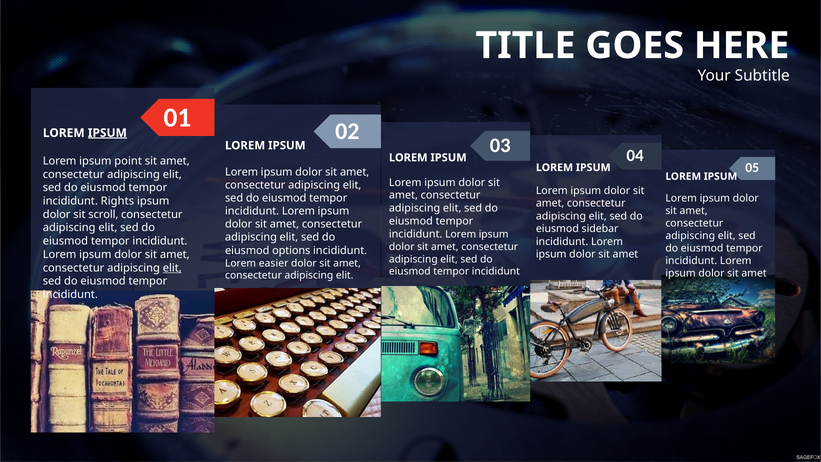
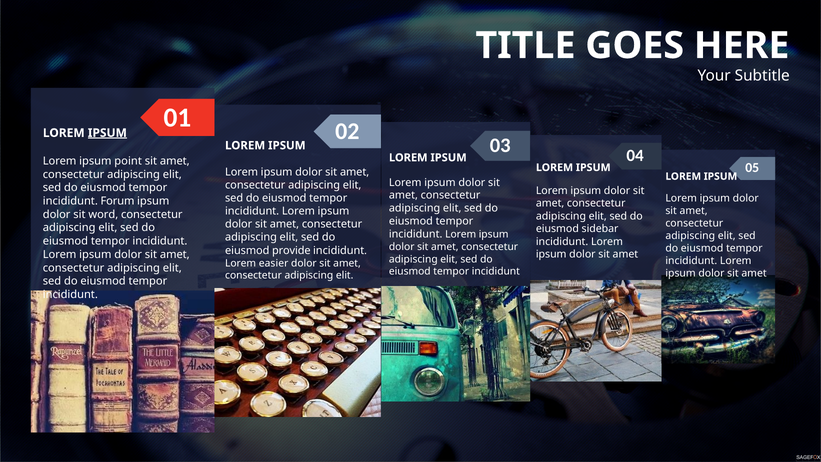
Rights: Rights -> Forum
scroll: scroll -> word
options: options -> provide
elit at (172, 268) underline: present -> none
